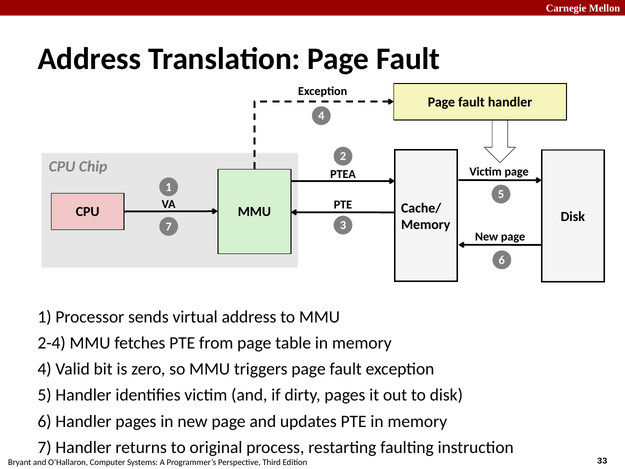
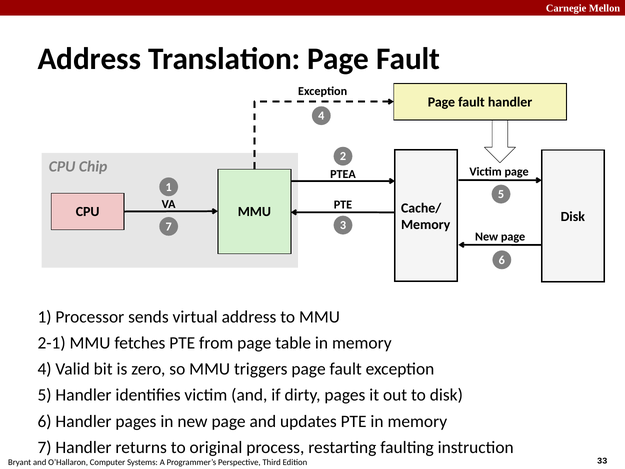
2-4: 2-4 -> 2-1
